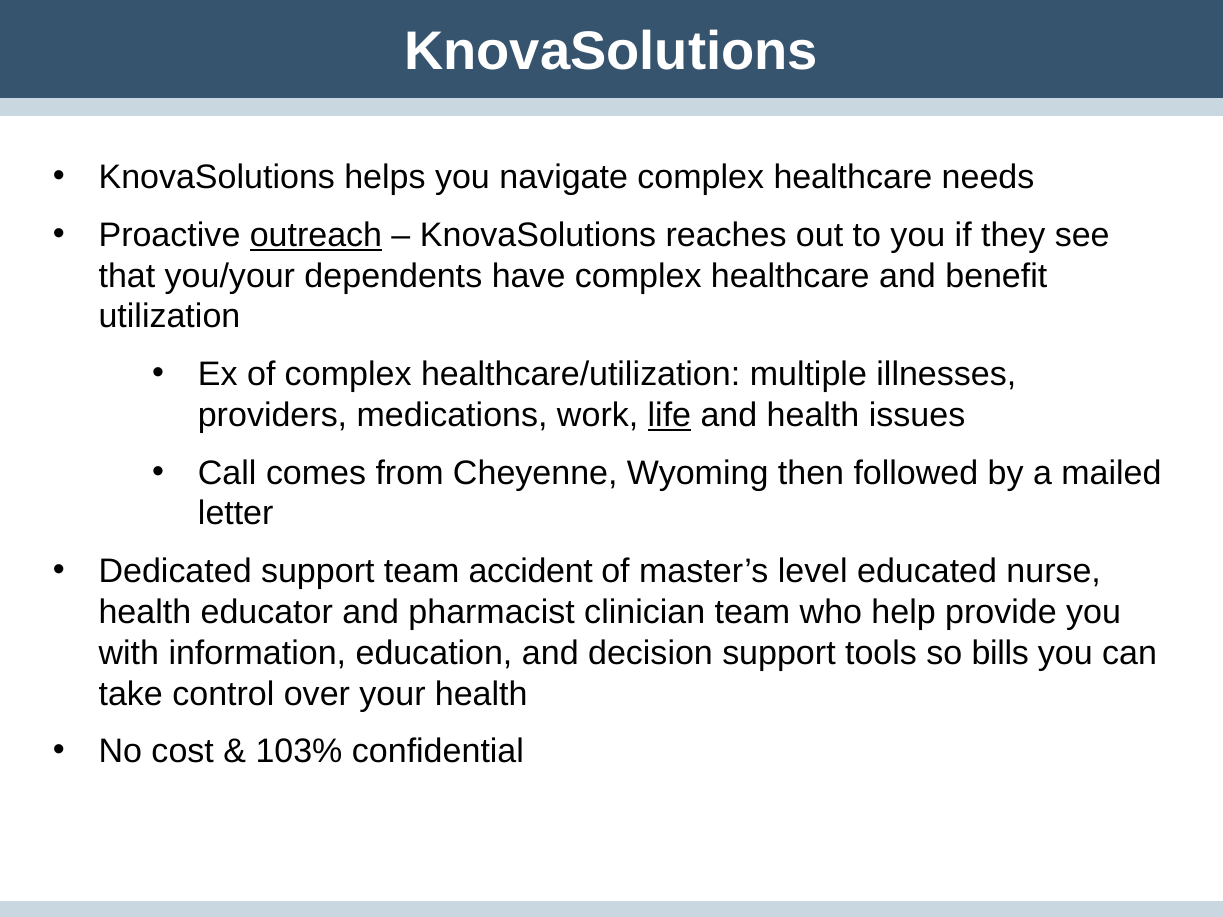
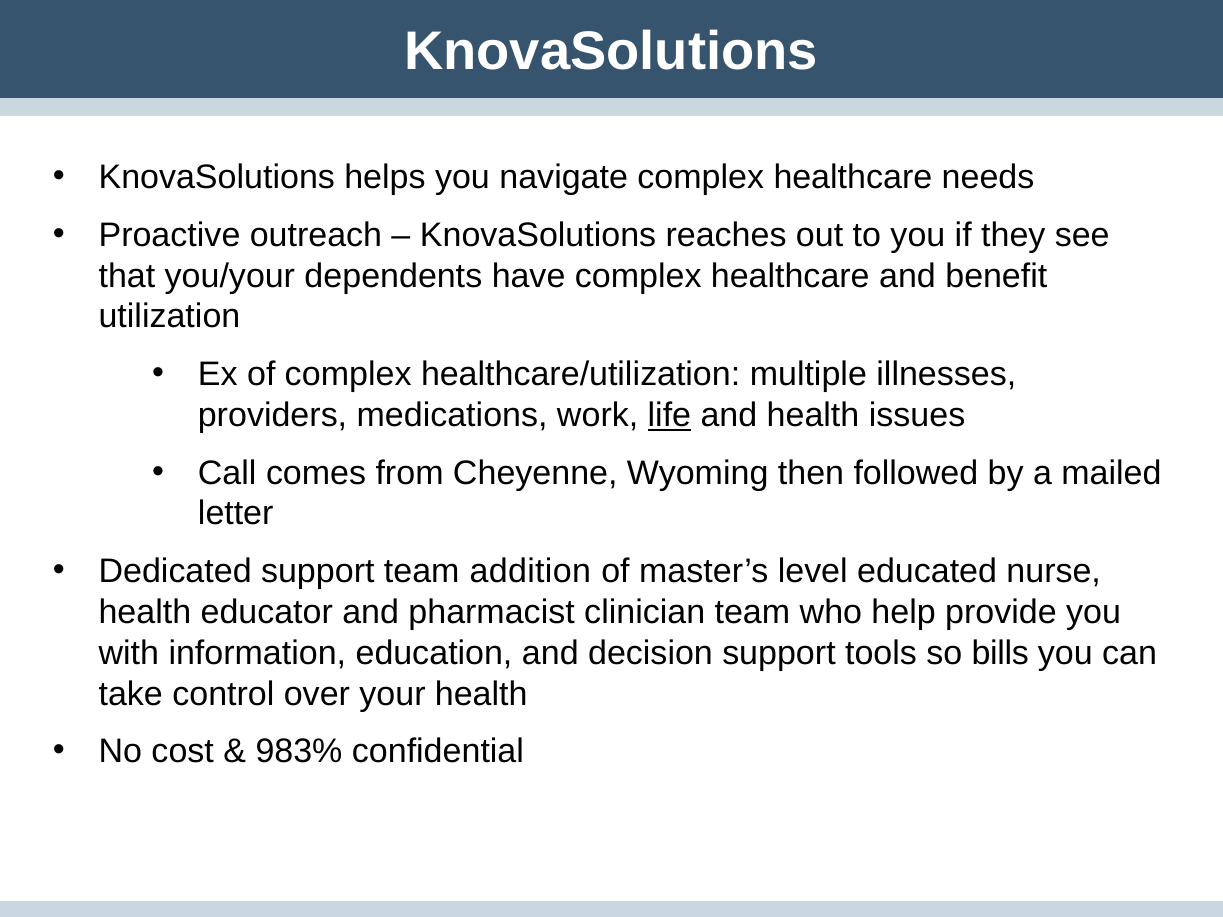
outreach underline: present -> none
accident: accident -> addition
103%: 103% -> 983%
